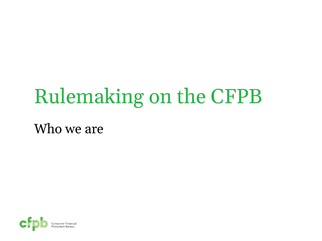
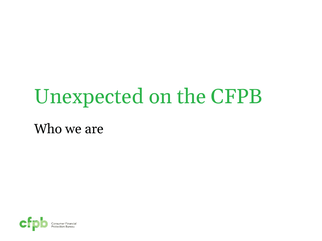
Rulemaking: Rulemaking -> Unexpected
